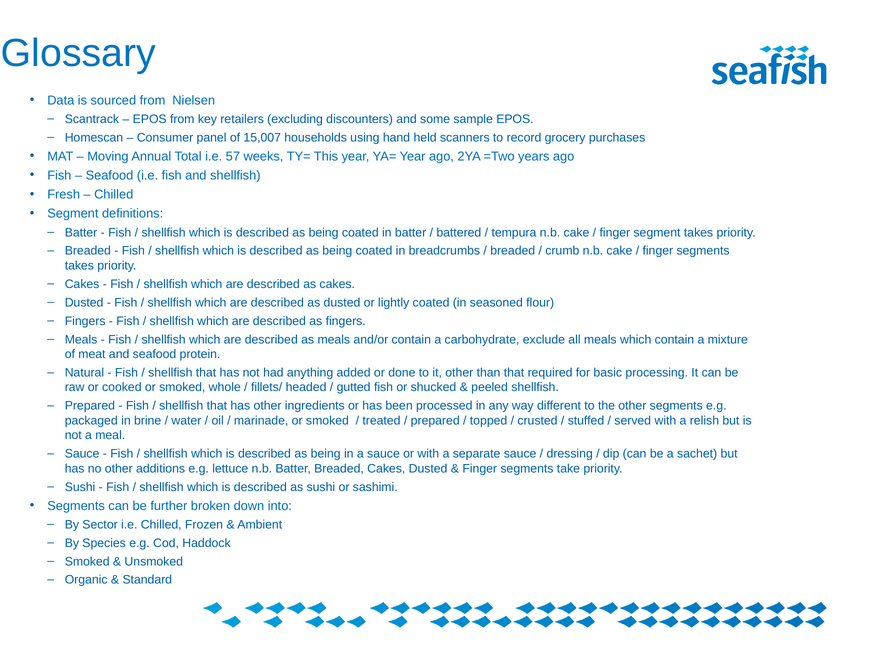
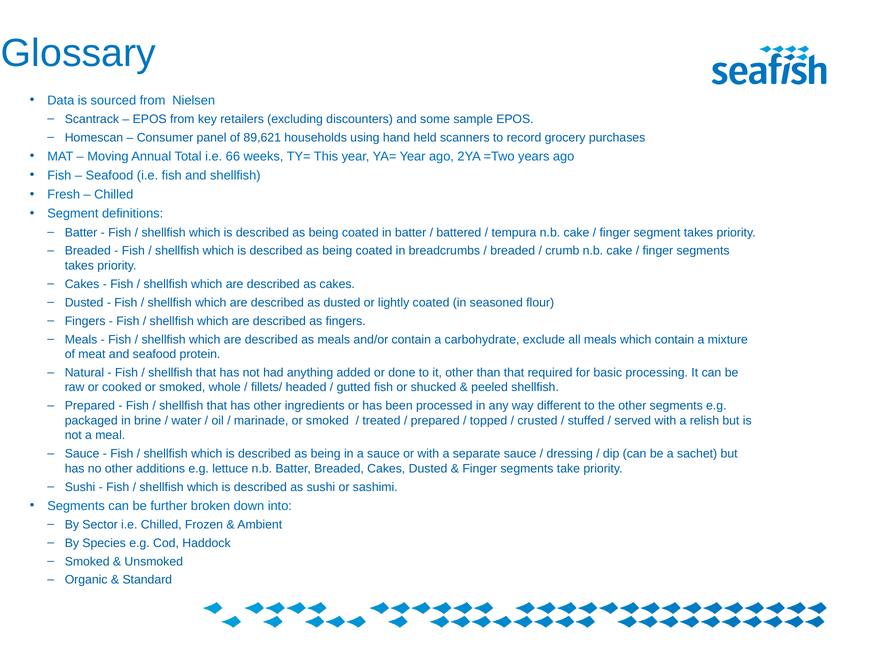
15,007: 15,007 -> 89,621
57: 57 -> 66
